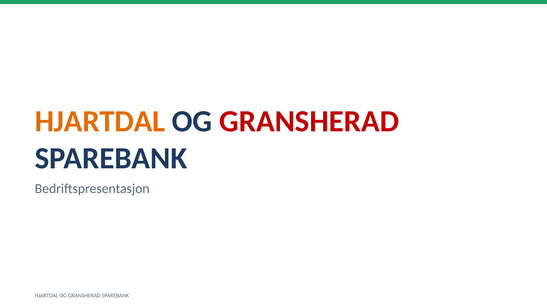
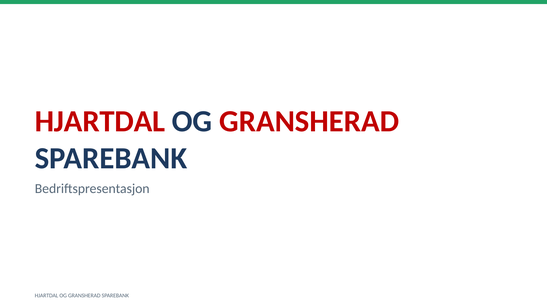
HJARTDAL at (100, 121) colour: orange -> red
